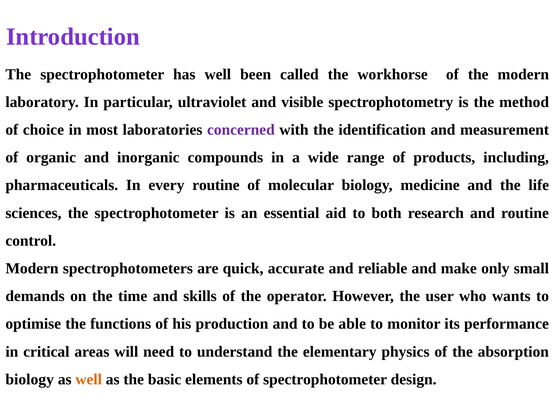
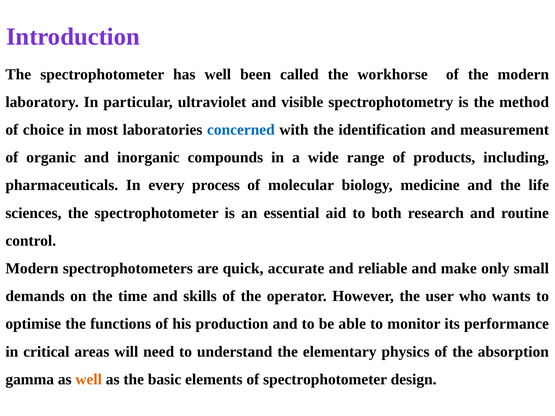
concerned colour: purple -> blue
every routine: routine -> process
biology at (30, 380): biology -> gamma
